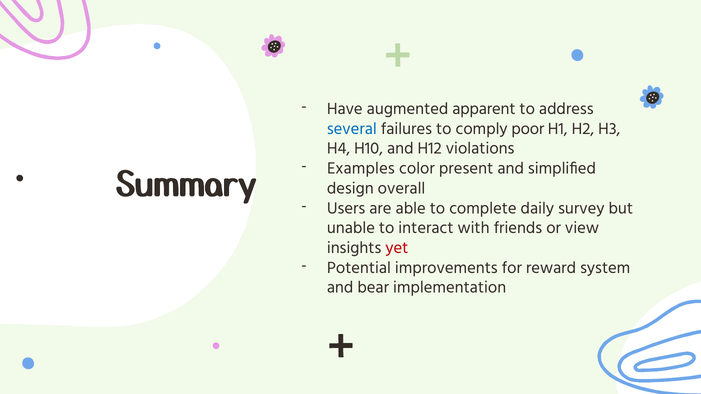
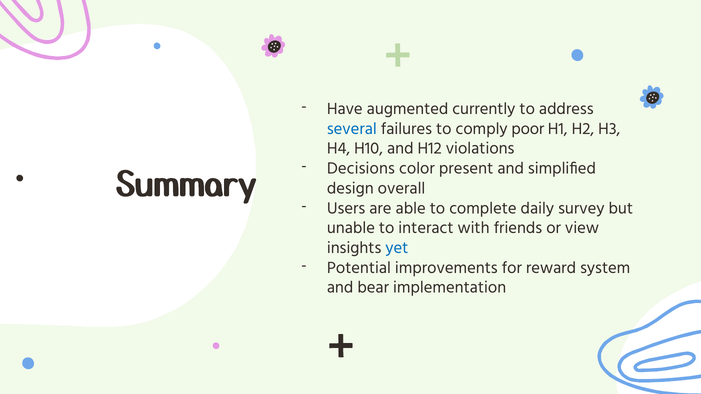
apparent: apparent -> currently
Examples: Examples -> Decisions
yet colour: red -> blue
